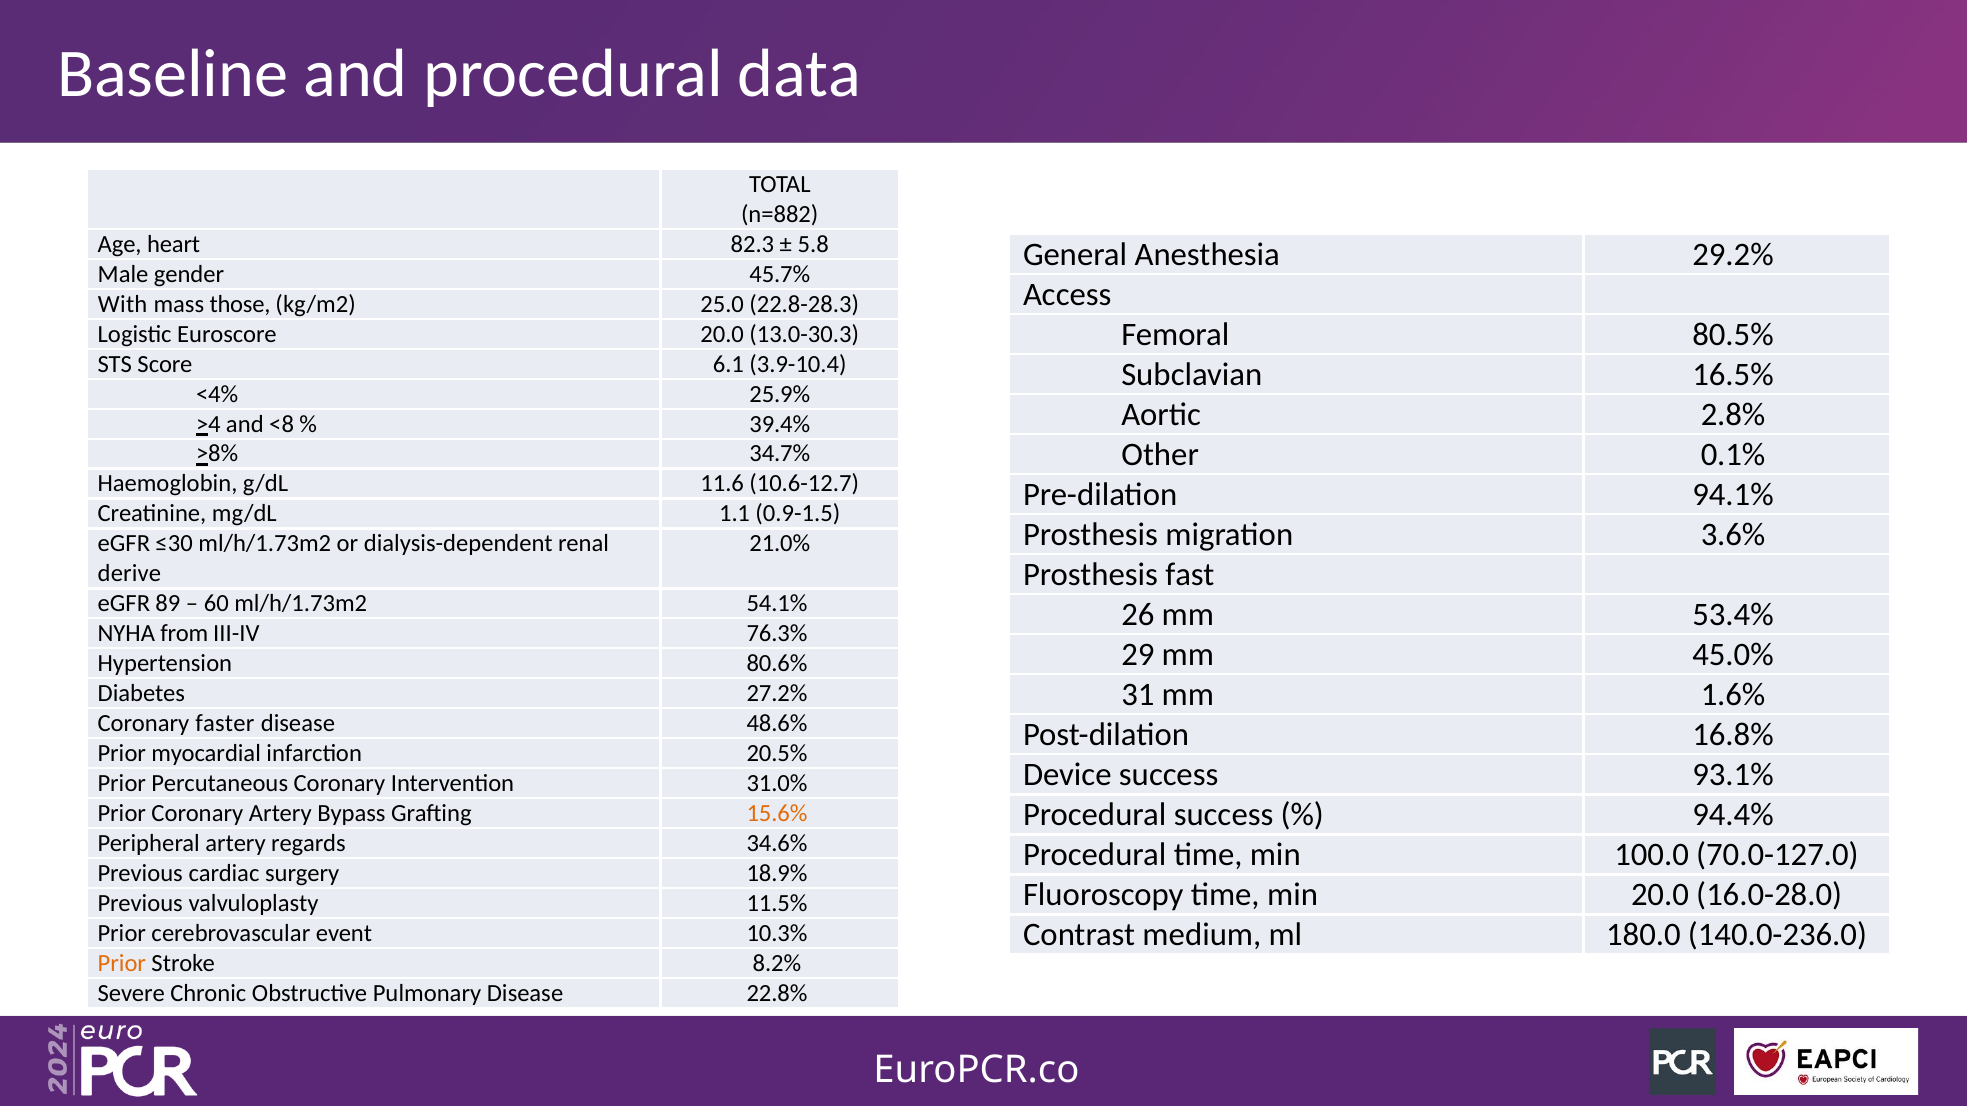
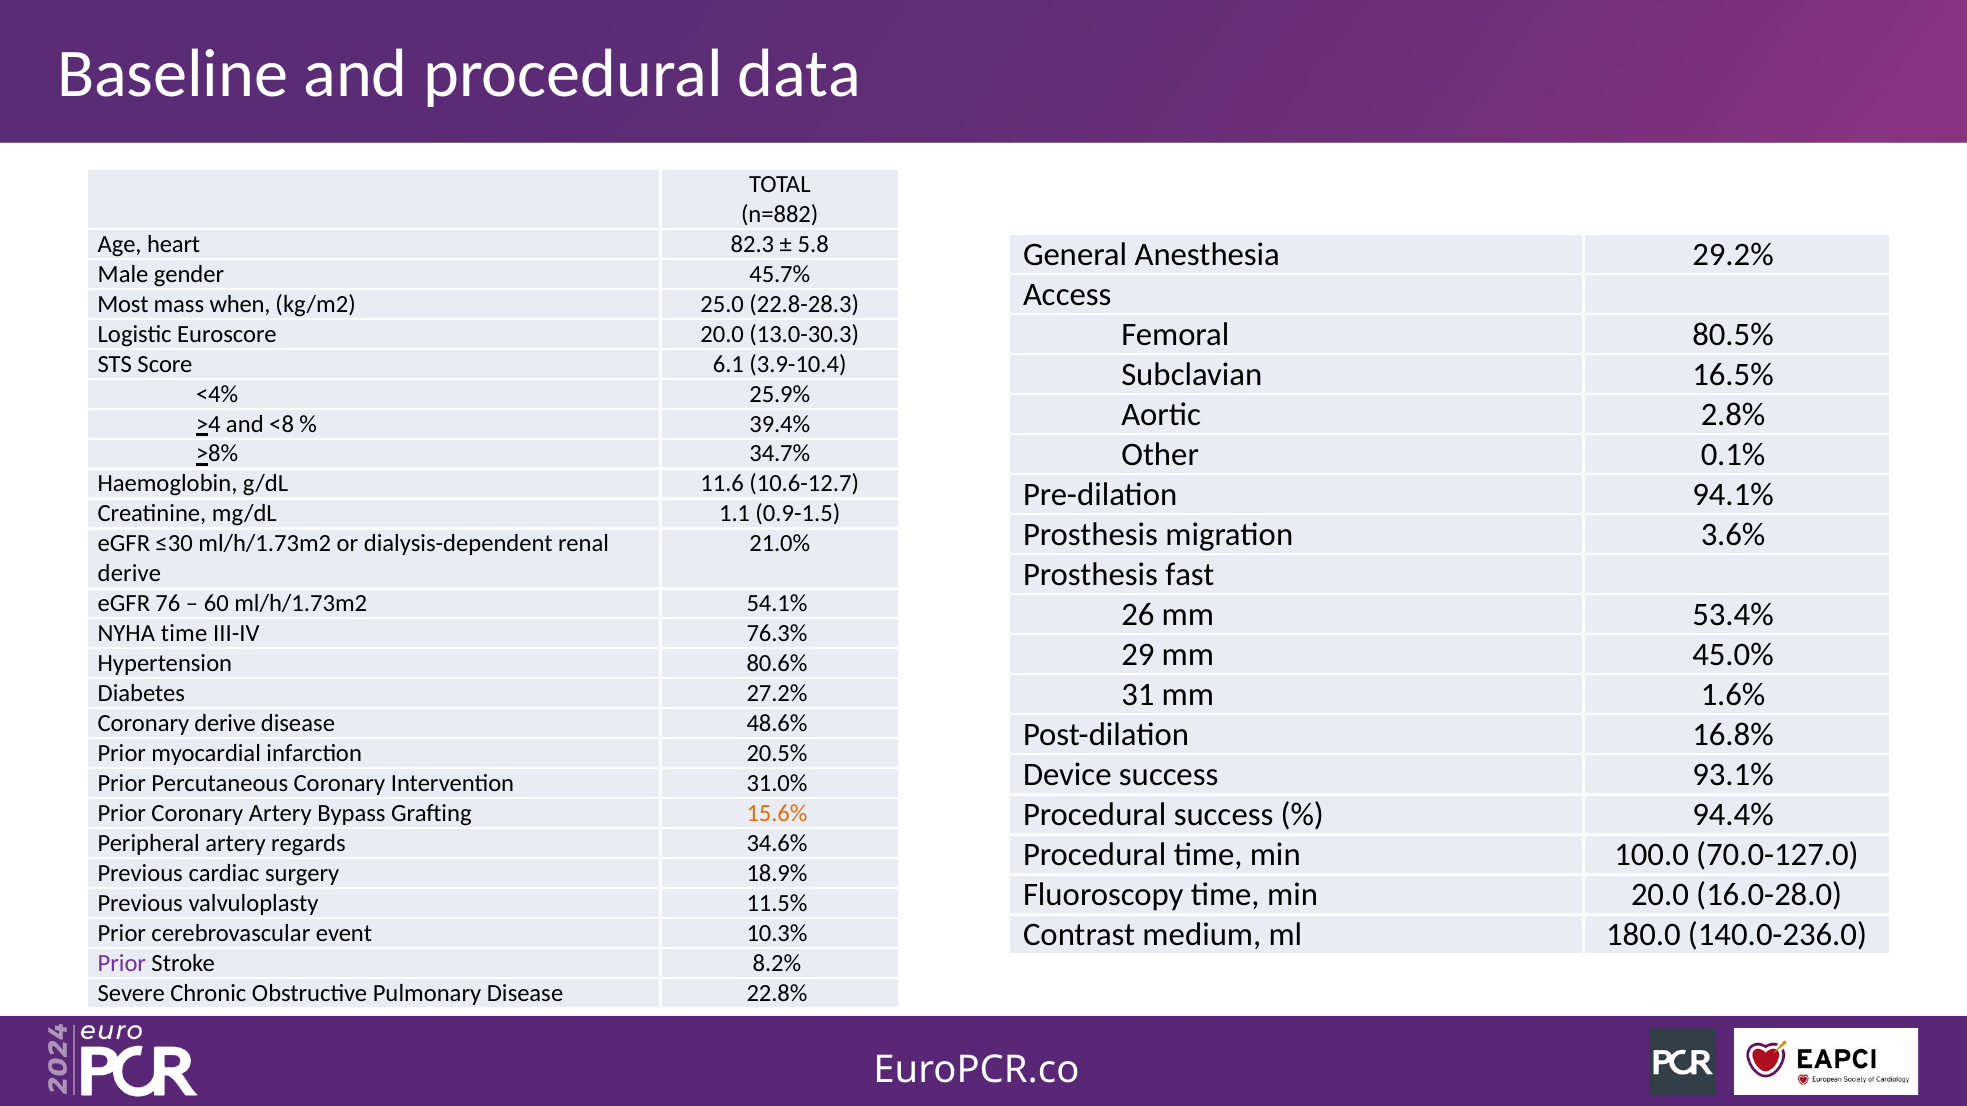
With: With -> Most
those: those -> when
89: 89 -> 76
NYHA from: from -> time
Coronary faster: faster -> derive
Prior at (122, 963) colour: orange -> purple
